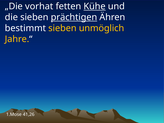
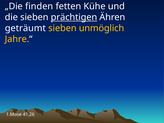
vorhat: vorhat -> finden
Kühe underline: present -> none
bestimmt: bestimmt -> geträumt
